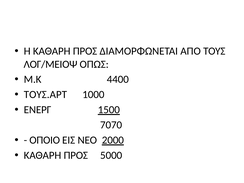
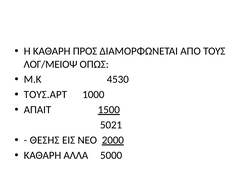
4400: 4400 -> 4530
ΕΝΕΡΓ: ΕΝΕΡΓ -> ΑΠΑΙΤ
7070: 7070 -> 5021
ΟΠΟΙΟ: ΟΠΟΙΟ -> ΘΕΣΗΣ
ΠΡΟΣ at (76, 155): ΠΡΟΣ -> ΑΛΛΑ
